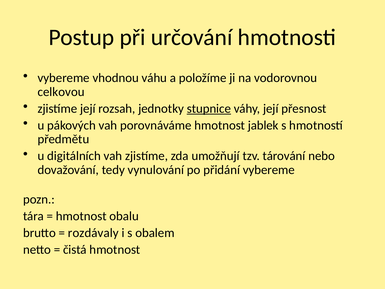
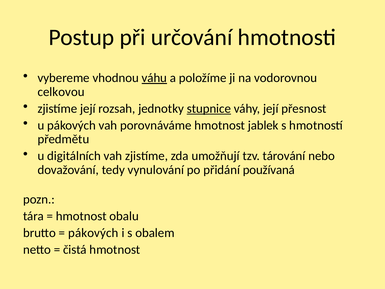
váhu underline: none -> present
přidání vybereme: vybereme -> používaná
rozdávaly at (93, 233): rozdávaly -> pákových
